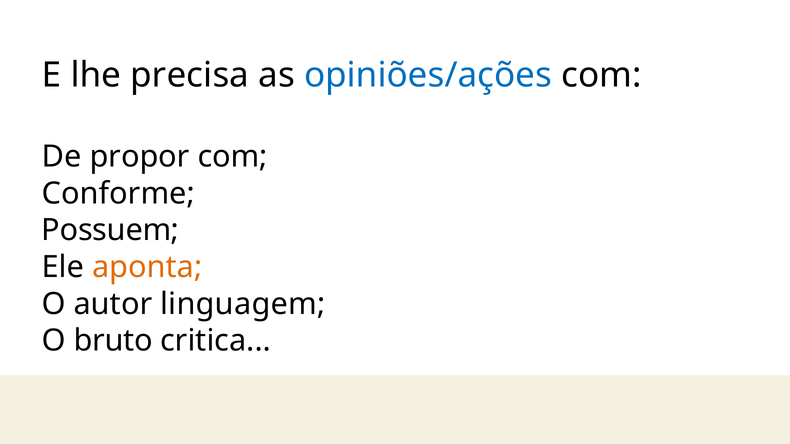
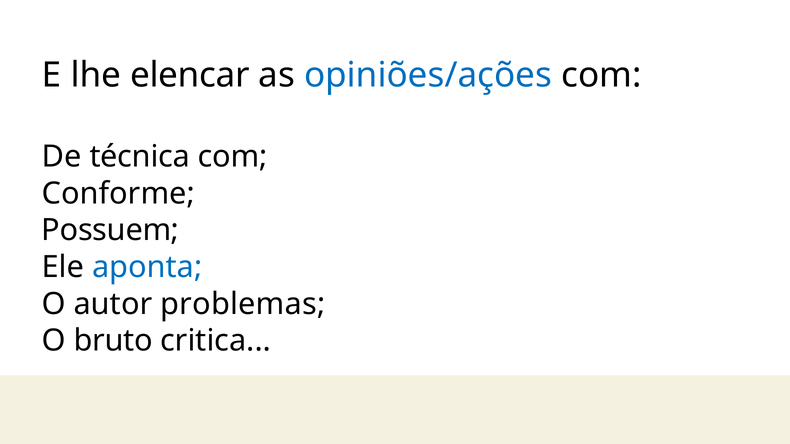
precisa: precisa -> elencar
propor: propor -> técnica
aponta colour: orange -> blue
linguagem: linguagem -> problemas
